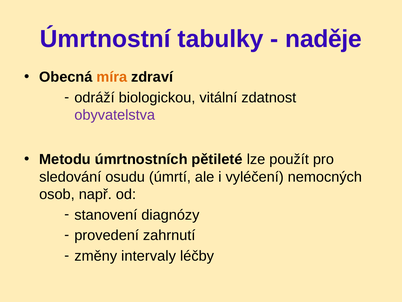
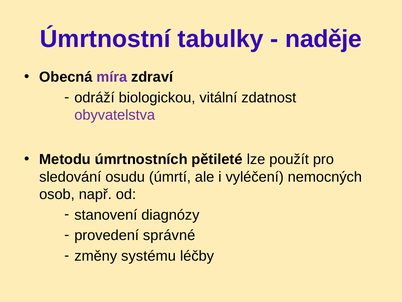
míra colour: orange -> purple
zahrnutí: zahrnutí -> správné
intervaly: intervaly -> systému
